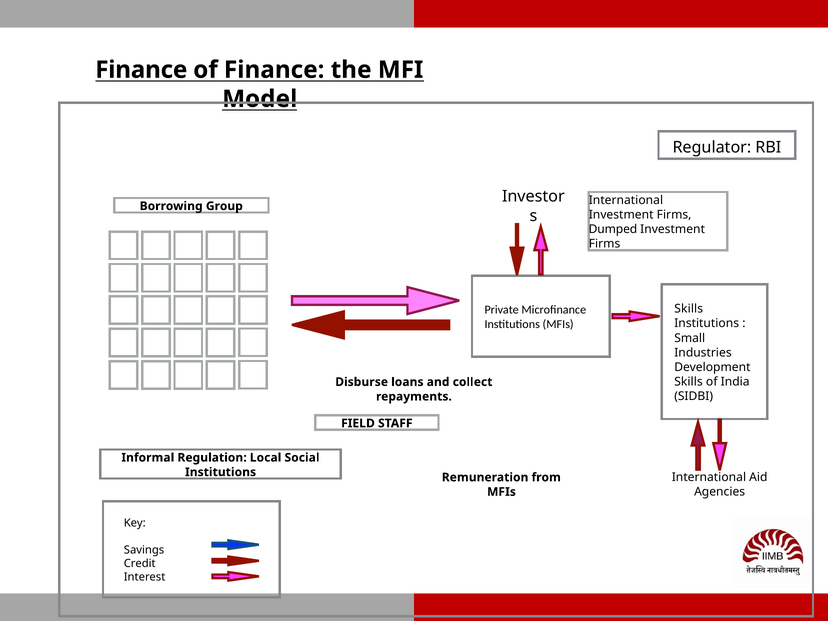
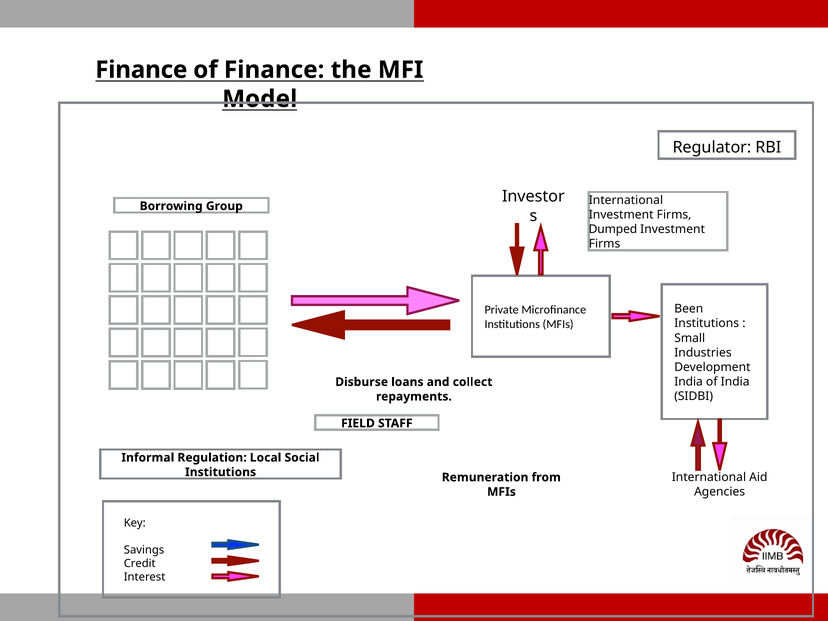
Skills at (689, 309): Skills -> Been
Skills at (689, 382): Skills -> India
